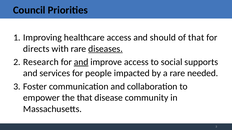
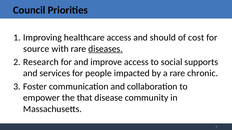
of that: that -> cost
directs: directs -> source
and at (81, 62) underline: present -> none
needed: needed -> chronic
